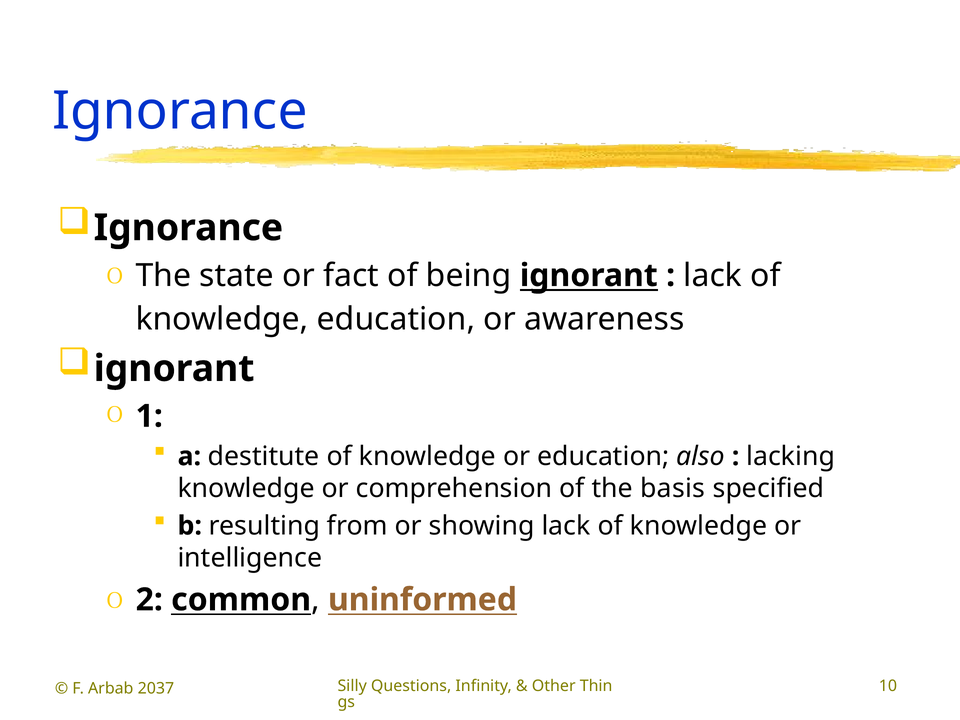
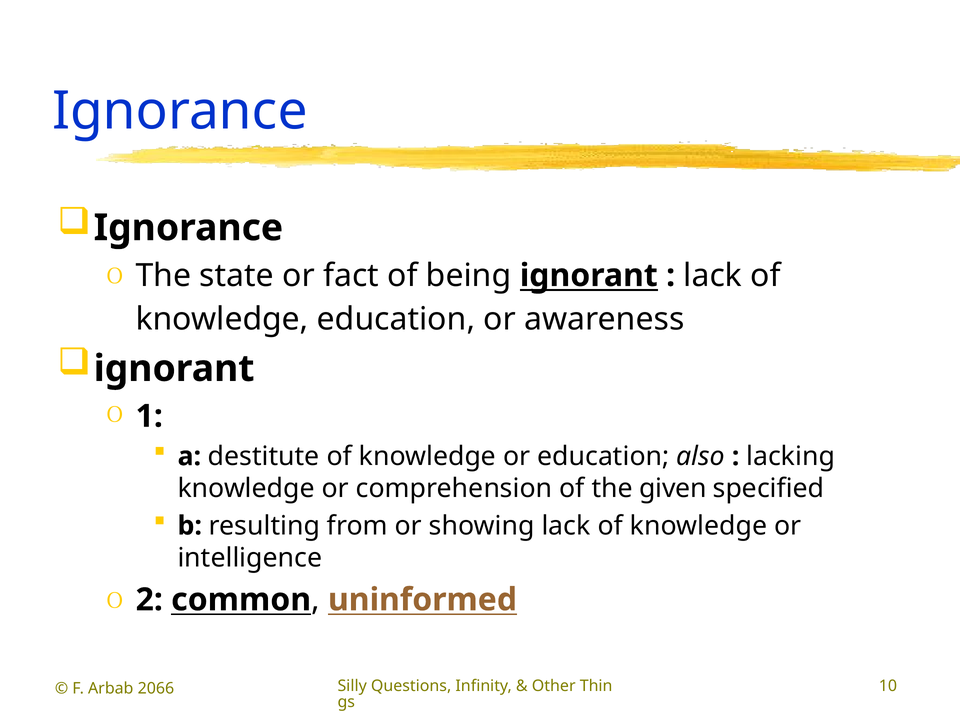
basis: basis -> given
2037: 2037 -> 2066
